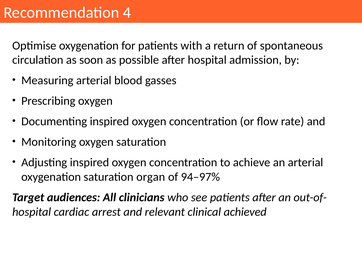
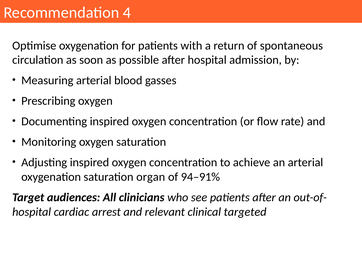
94–97%: 94–97% -> 94–91%
achieved: achieved -> targeted
